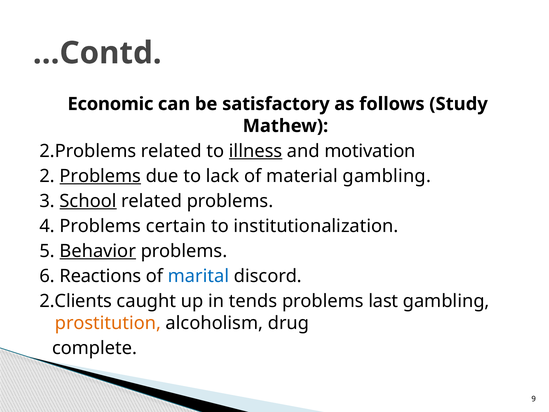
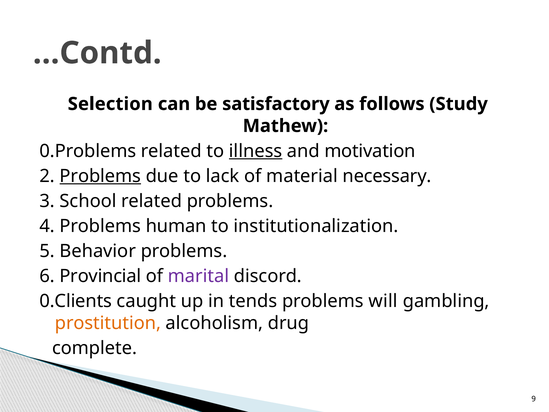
Economic: Economic -> Selection
2.Problems: 2.Problems -> 0.Problems
material gambling: gambling -> necessary
School underline: present -> none
certain: certain -> human
Behavior underline: present -> none
Reactions: Reactions -> Provincial
marital colour: blue -> purple
2.Clients: 2.Clients -> 0.Clients
last: last -> will
